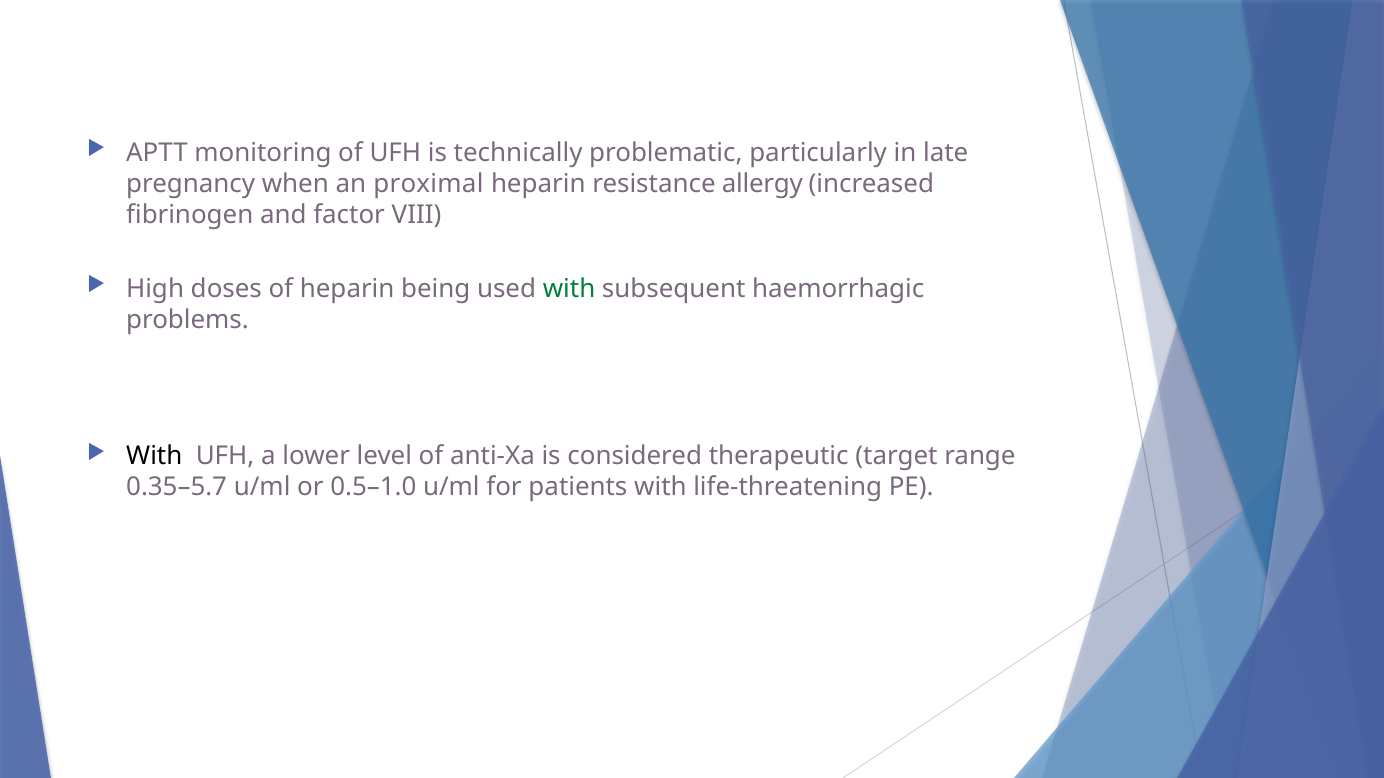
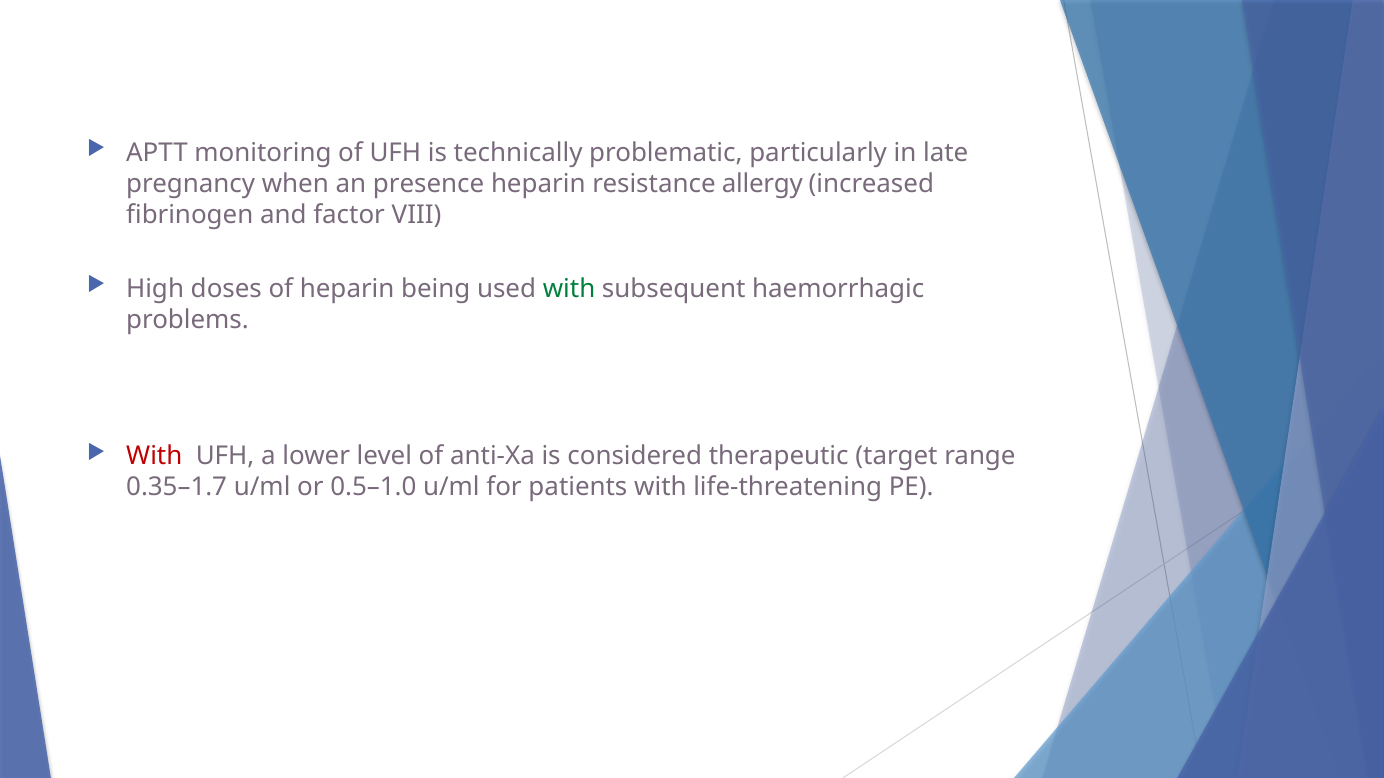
proximal: proximal -> presence
With at (154, 457) colour: black -> red
0.35–5.7: 0.35–5.7 -> 0.35–1.7
